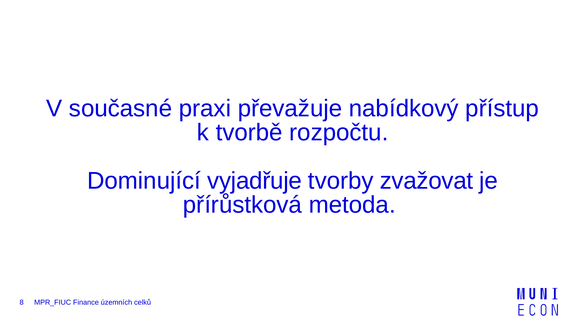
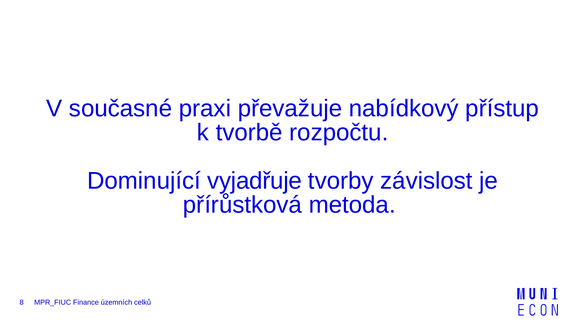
zvažovat: zvažovat -> závislost
